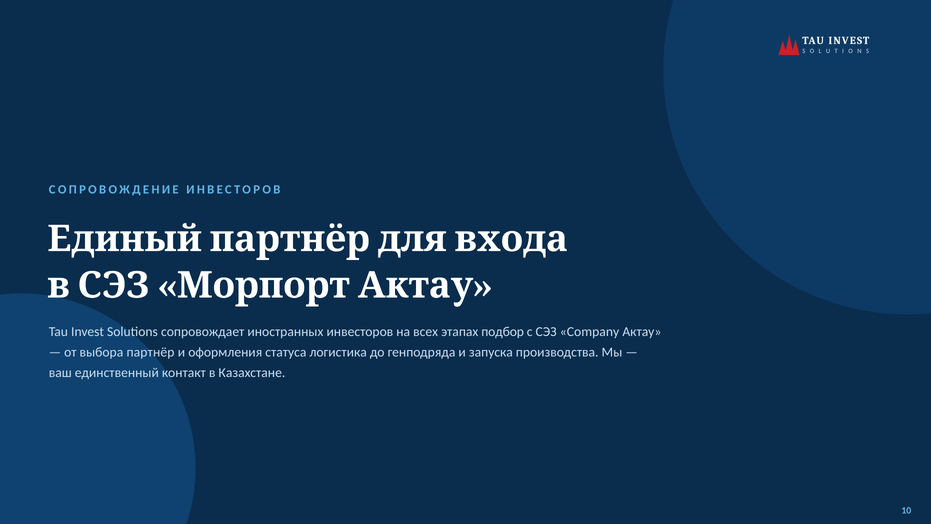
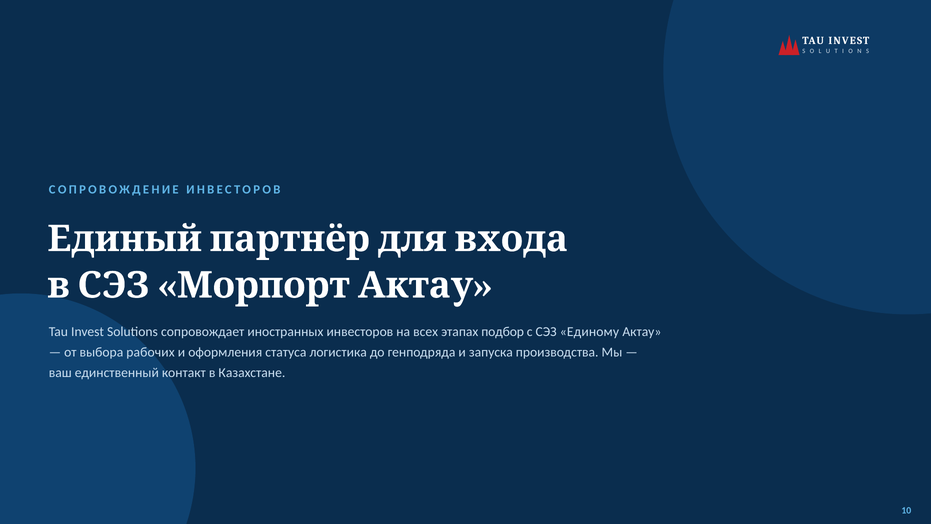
Company: Company -> Единому
партнёр: партнёр -> рабочих
